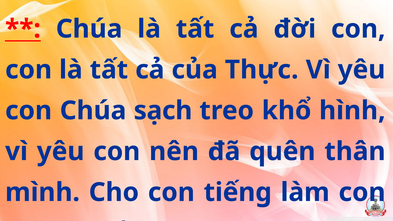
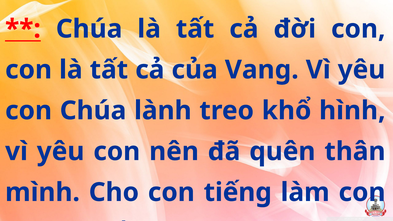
Thực: Thực -> Vang
sạch: sạch -> lành
